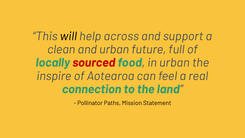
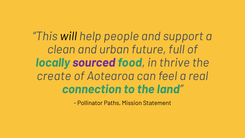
across: across -> people
sourced colour: red -> purple
in urban: urban -> thrive
inspire: inspire -> create
